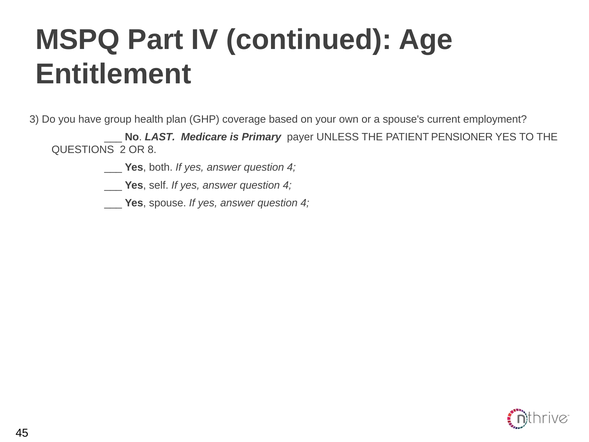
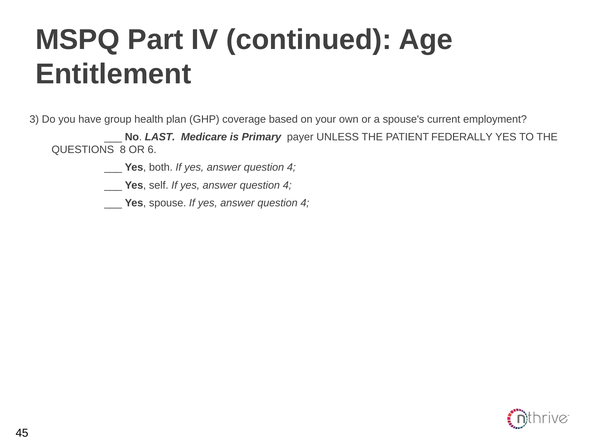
PENSIONER: PENSIONER -> FEDERALLY
2: 2 -> 8
8: 8 -> 6
